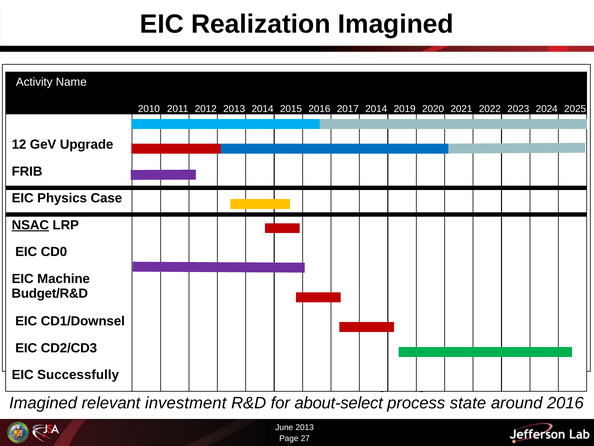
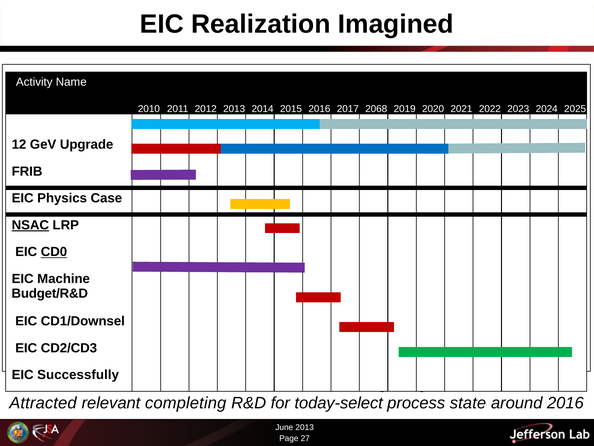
2017 2014: 2014 -> 2068
CD0 underline: none -> present
Imagined at (43, 403): Imagined -> Attracted
investment: investment -> completing
about-select: about-select -> today-select
